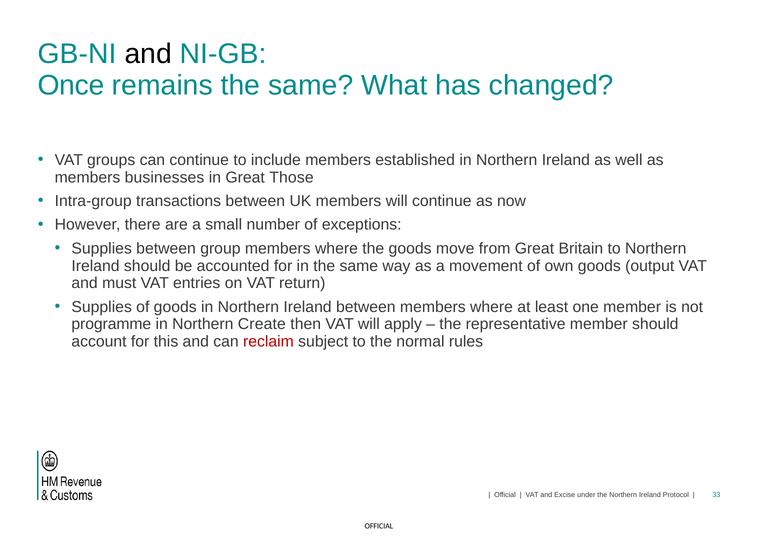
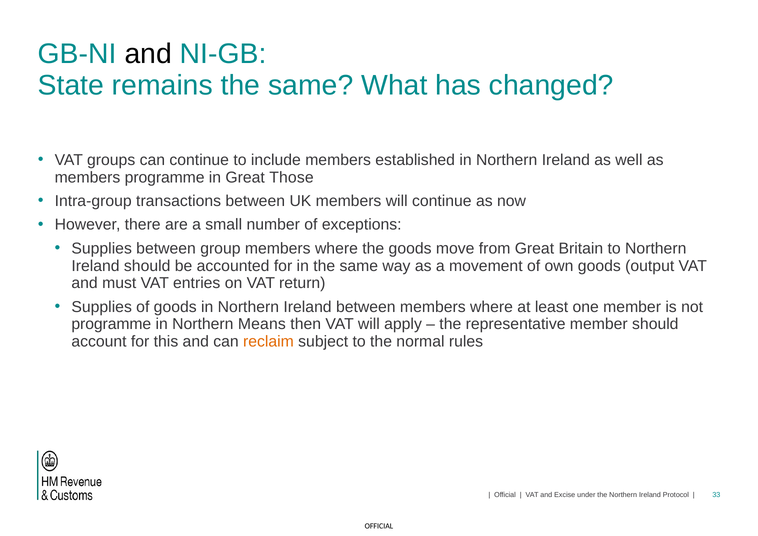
Once: Once -> State
members businesses: businesses -> programme
Create: Create -> Means
reclaim colour: red -> orange
